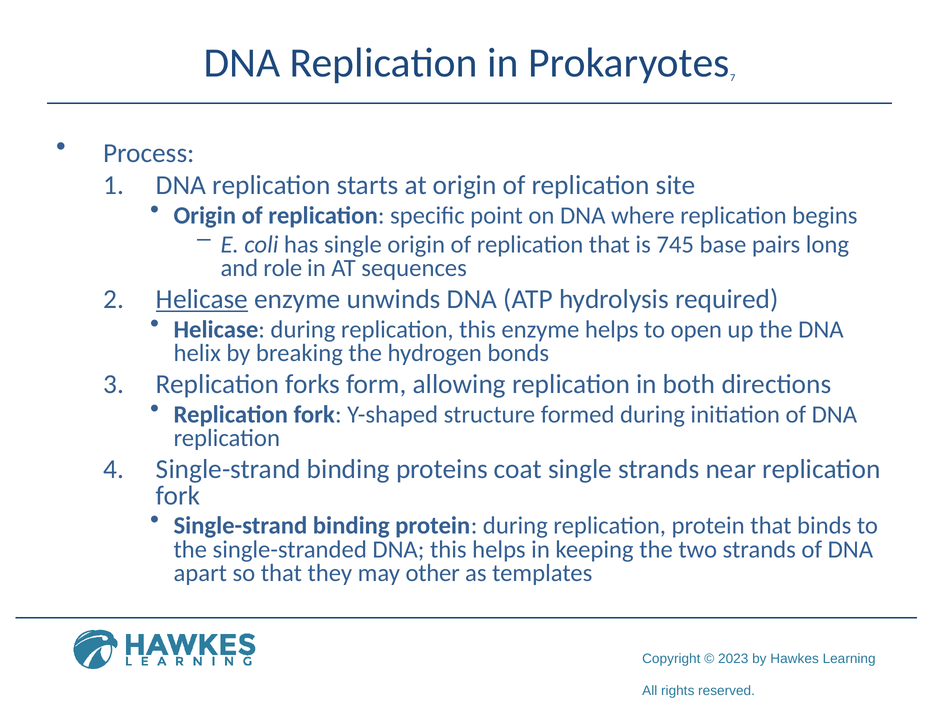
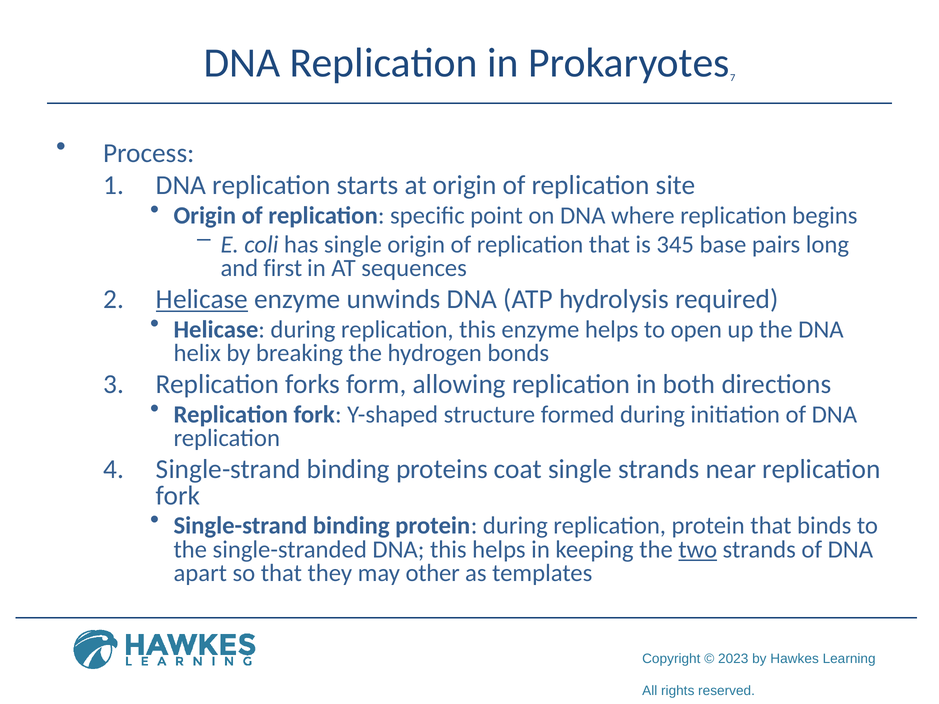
745: 745 -> 345
role: role -> first
two underline: none -> present
